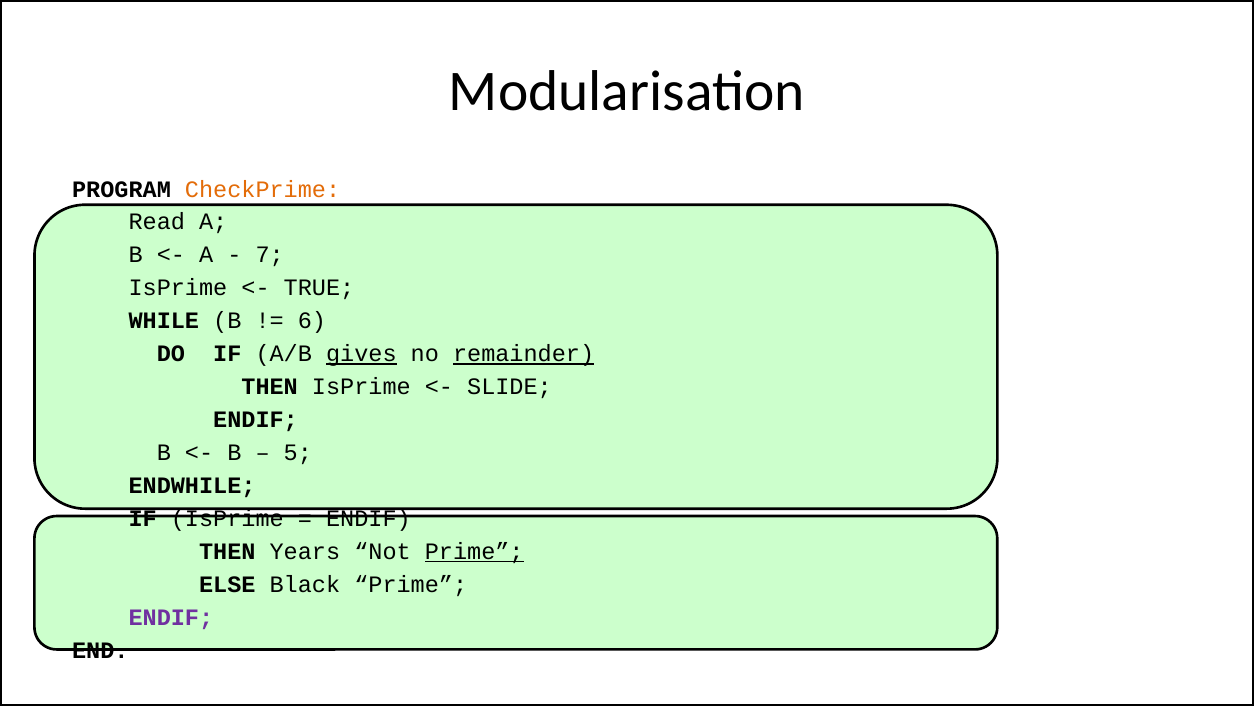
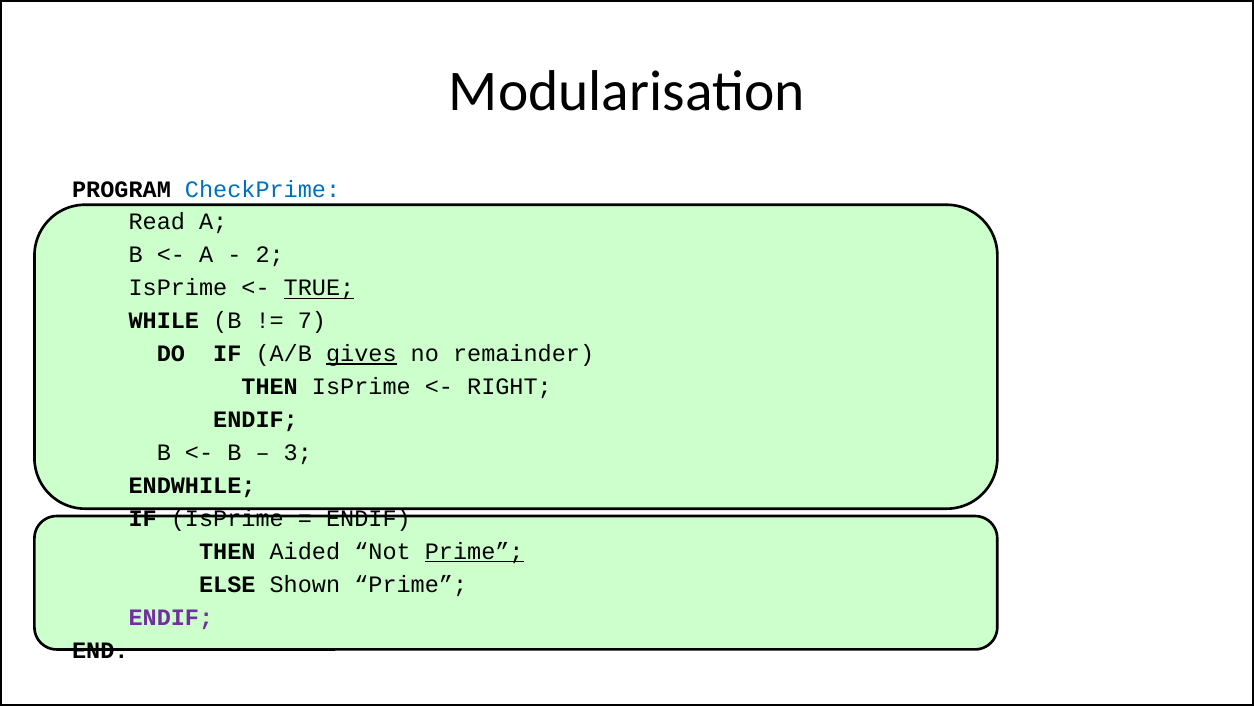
CheckPrime colour: orange -> blue
7: 7 -> 2
TRUE underline: none -> present
6: 6 -> 7
remainder underline: present -> none
SLIDE: SLIDE -> RIGHT
5: 5 -> 3
Years: Years -> Aided
Black: Black -> Shown
